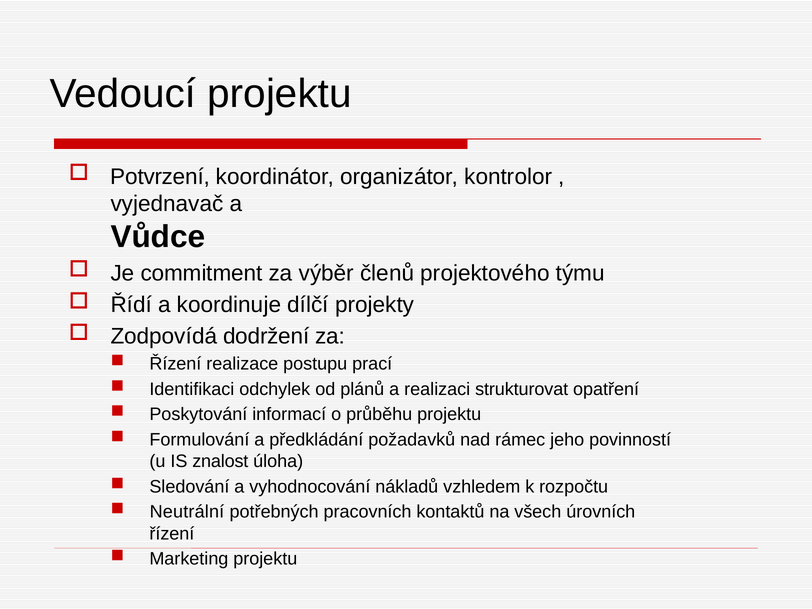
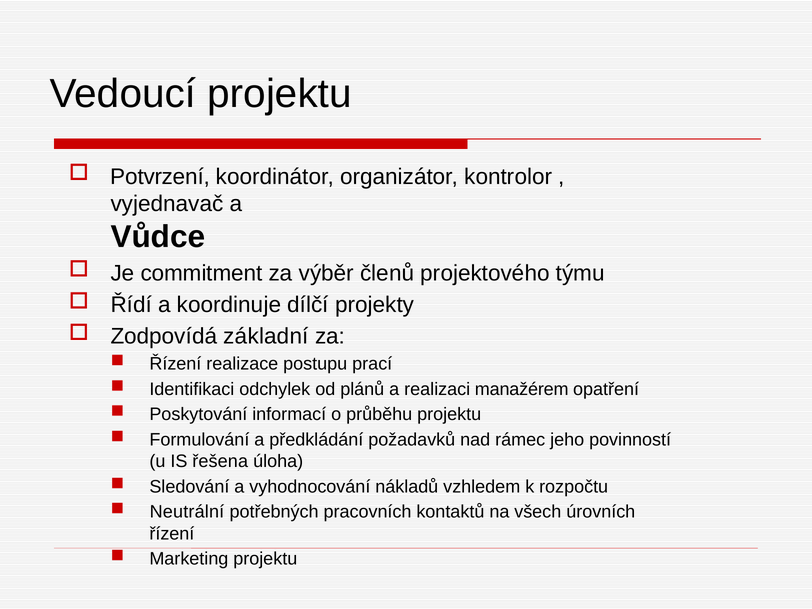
dodržení: dodržení -> základní
strukturovat: strukturovat -> manažérem
znalost: znalost -> řešena
